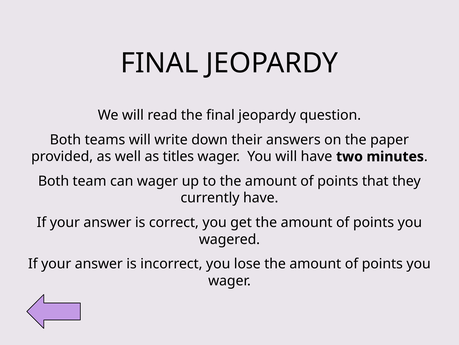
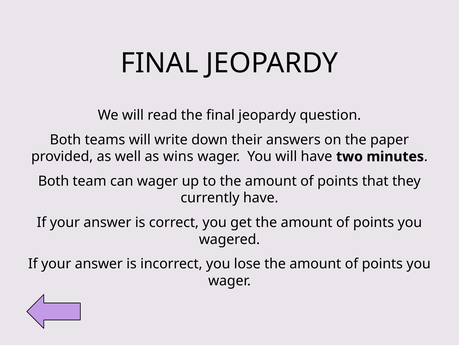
titles: titles -> wins
